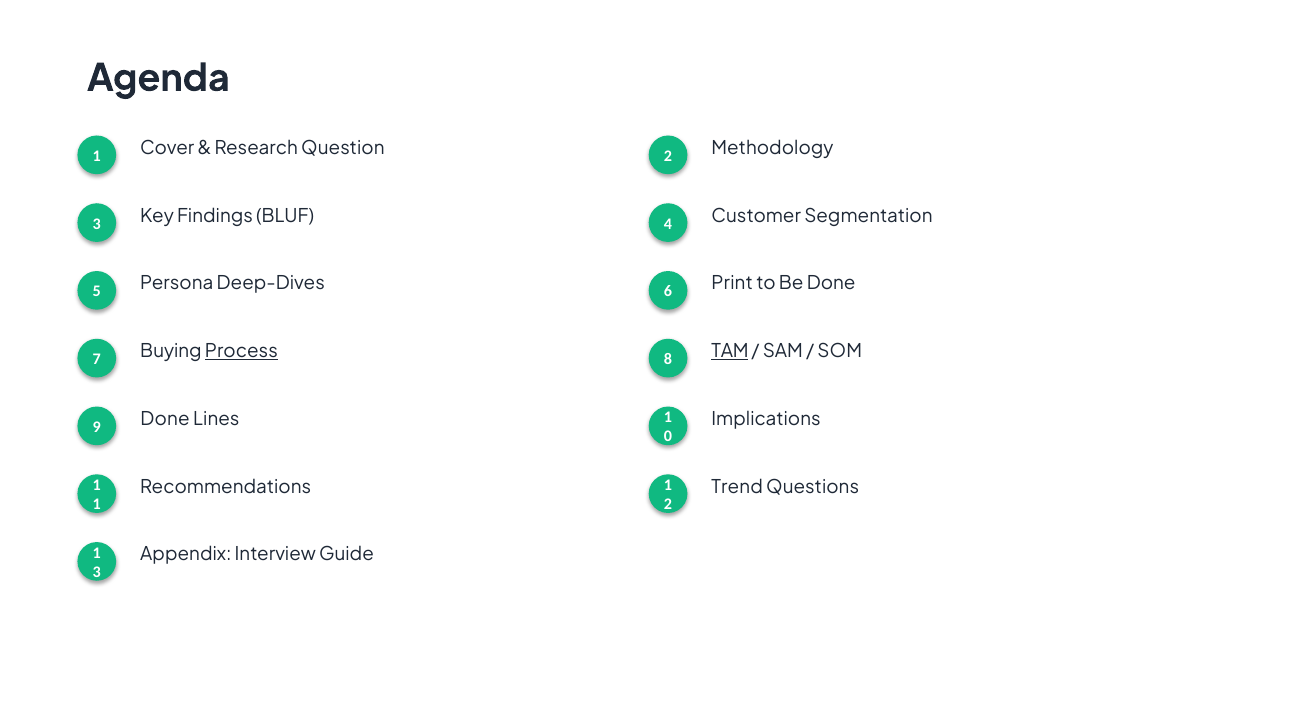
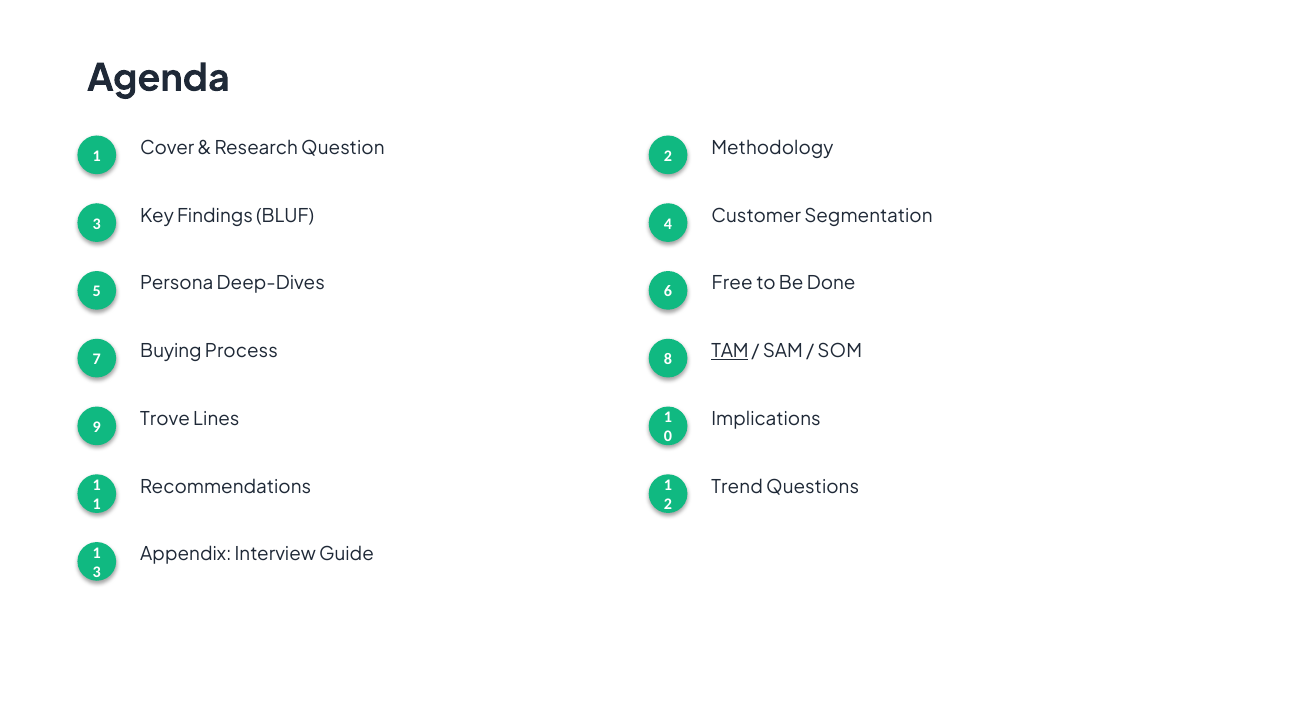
Print: Print -> Free
Process underline: present -> none
9 Done: Done -> Trove
